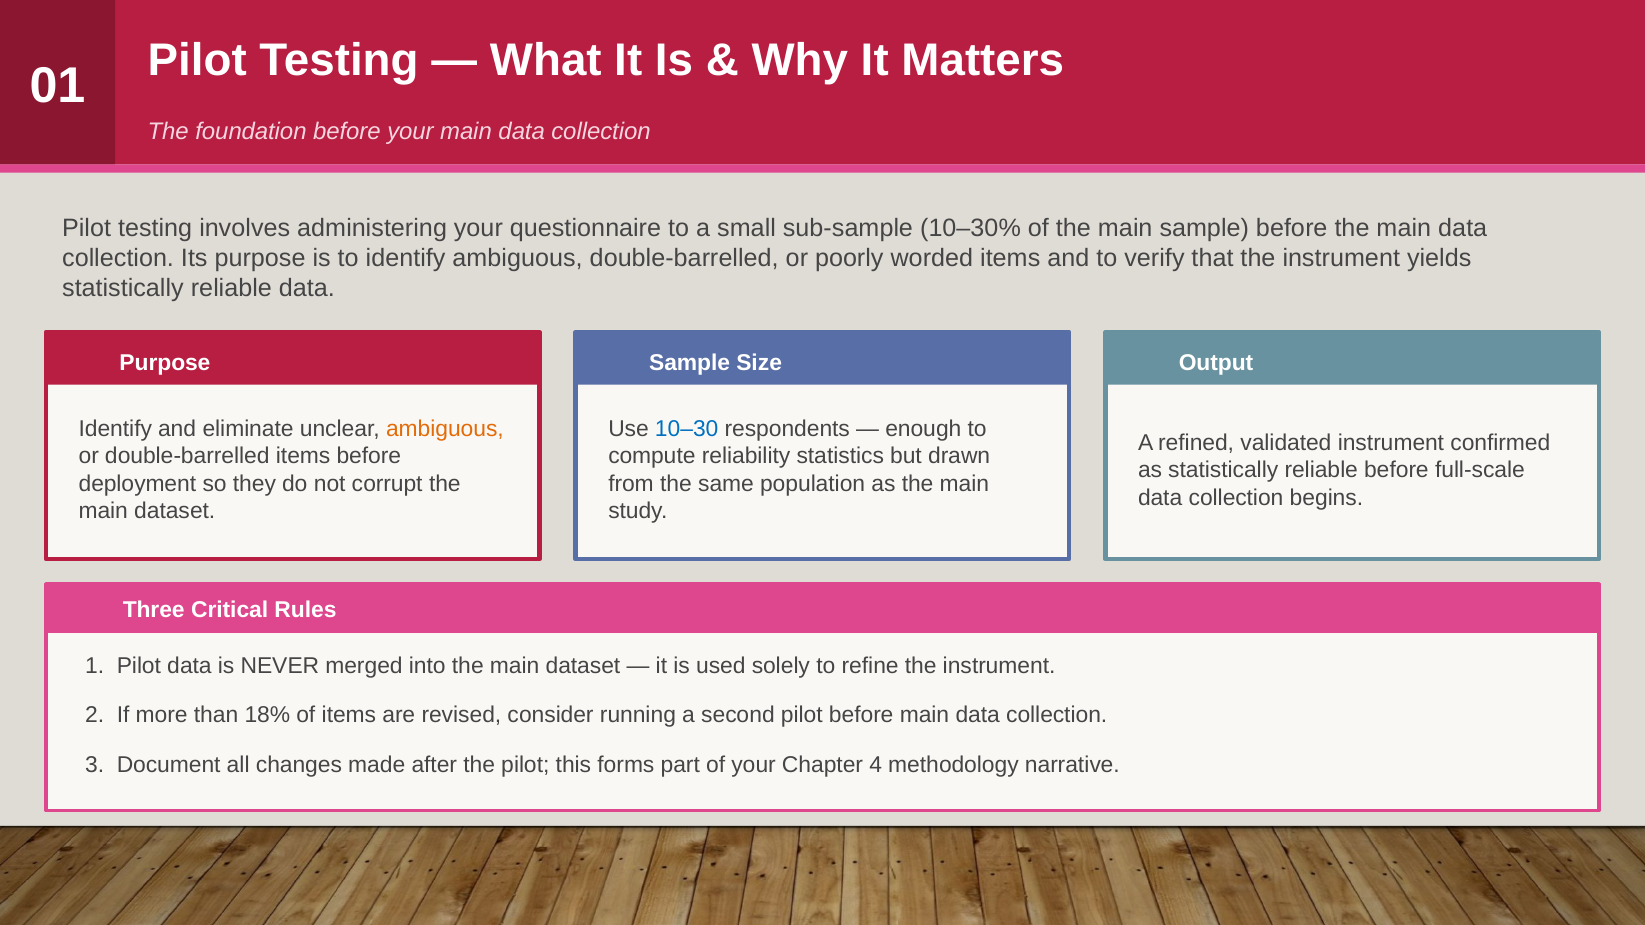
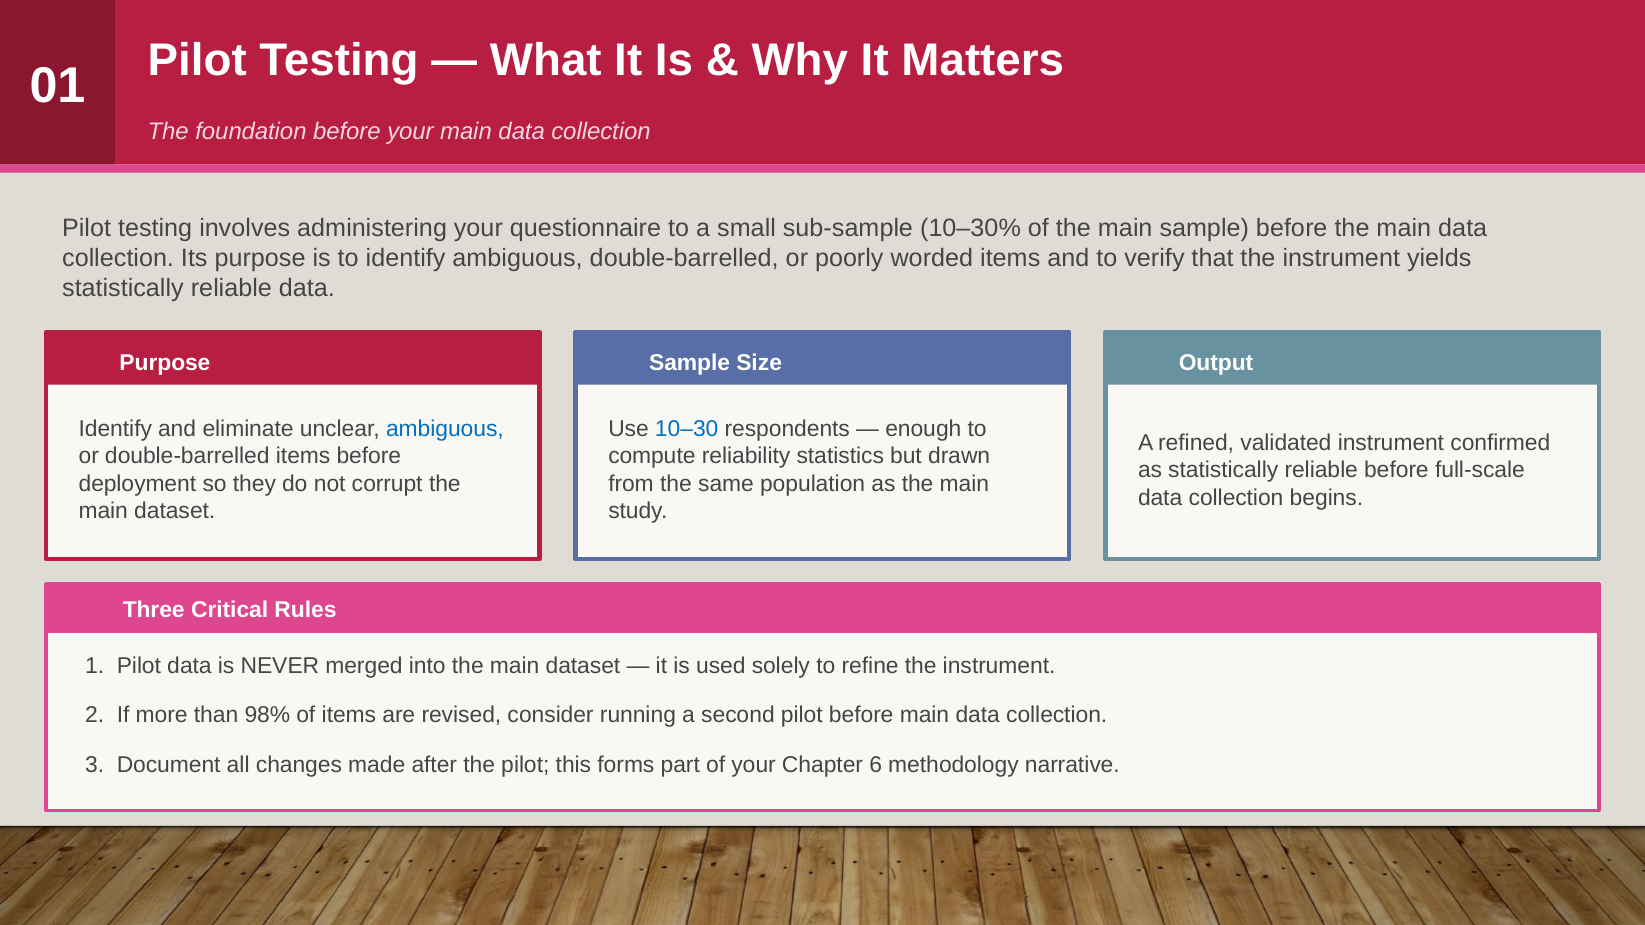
ambiguous at (445, 429) colour: orange -> blue
18%: 18% -> 98%
4: 4 -> 6
